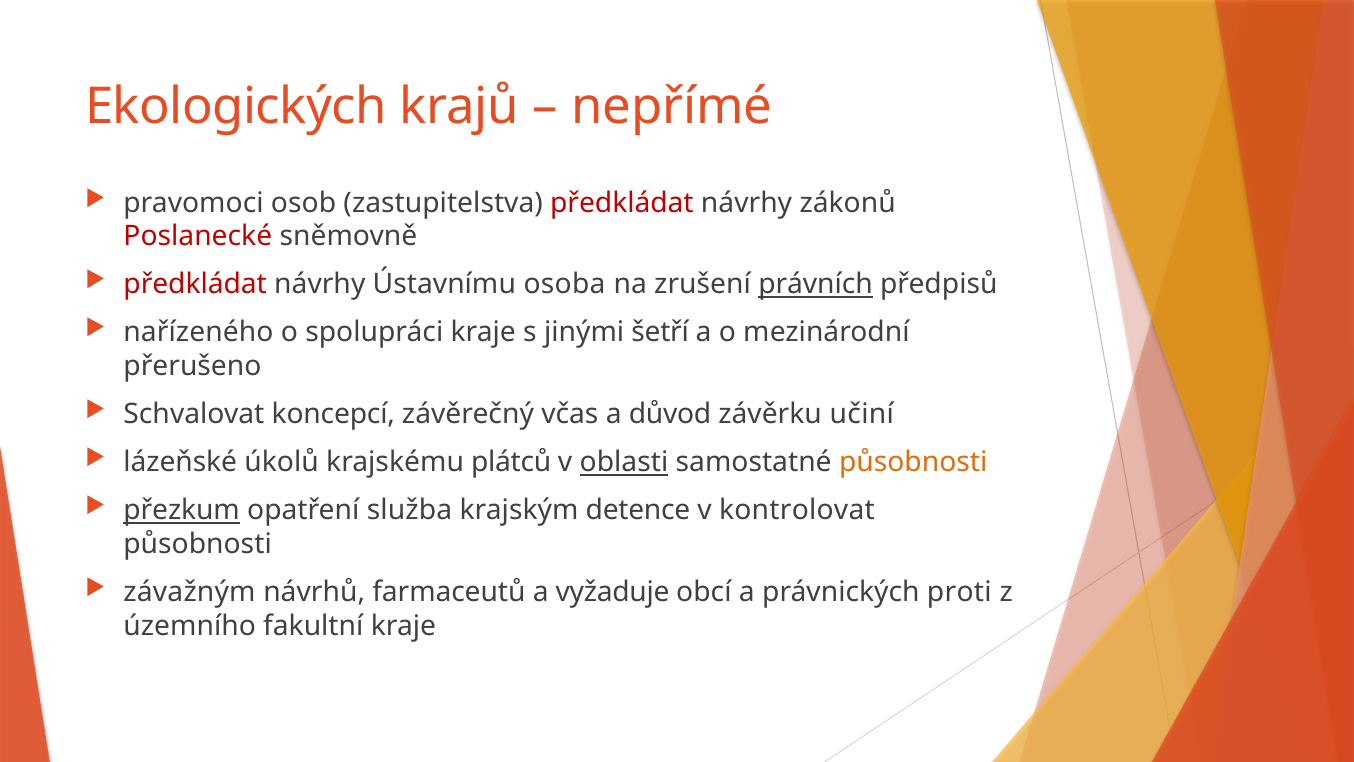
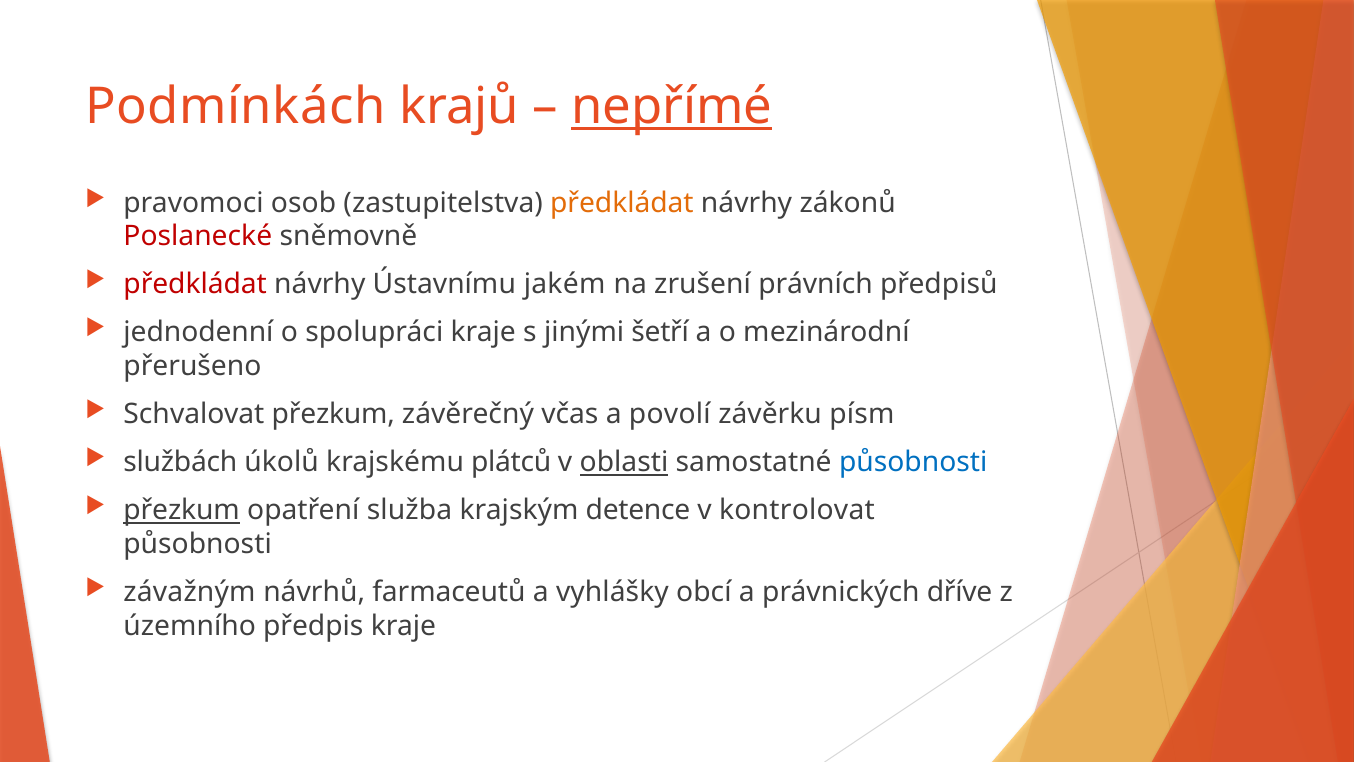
Ekologických: Ekologických -> Podmínkách
nepřímé underline: none -> present
předkládat at (622, 203) colour: red -> orange
osoba: osoba -> jakém
právních underline: present -> none
nařízeného: nařízeného -> jednodenní
Schvalovat koncepcí: koncepcí -> přezkum
důvod: důvod -> povolí
učiní: učiní -> písm
lázeňské: lázeňské -> službách
působnosti at (913, 462) colour: orange -> blue
vyžaduje: vyžaduje -> vyhlášky
proti: proti -> dříve
fakultní: fakultní -> předpis
